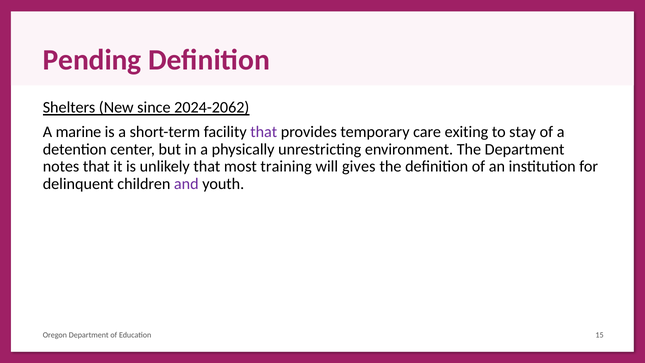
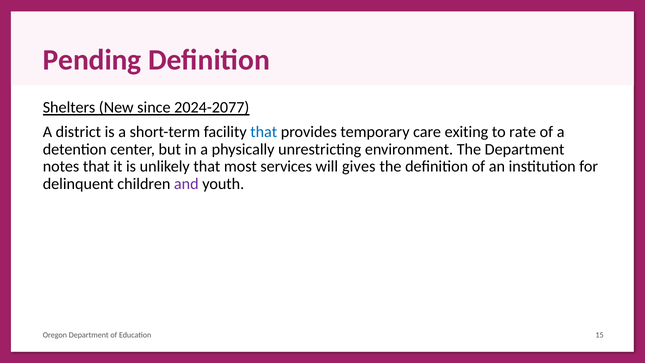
2024-2062: 2024-2062 -> 2024-2077
marine: marine -> district
that at (264, 132) colour: purple -> blue
stay: stay -> rate
training: training -> services
